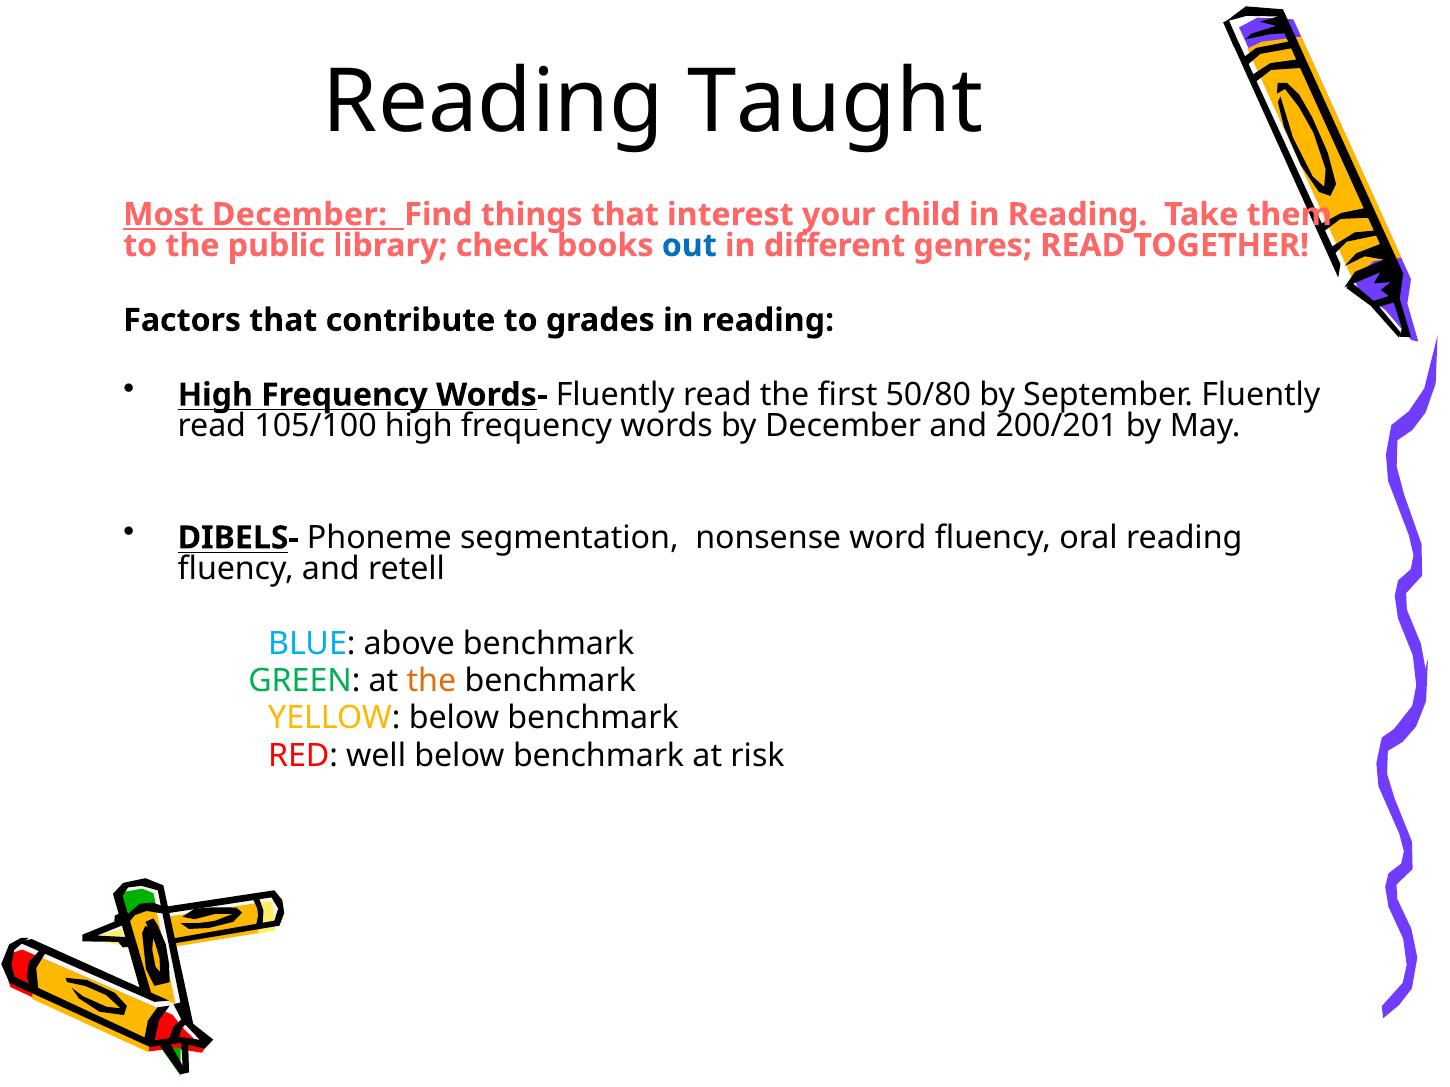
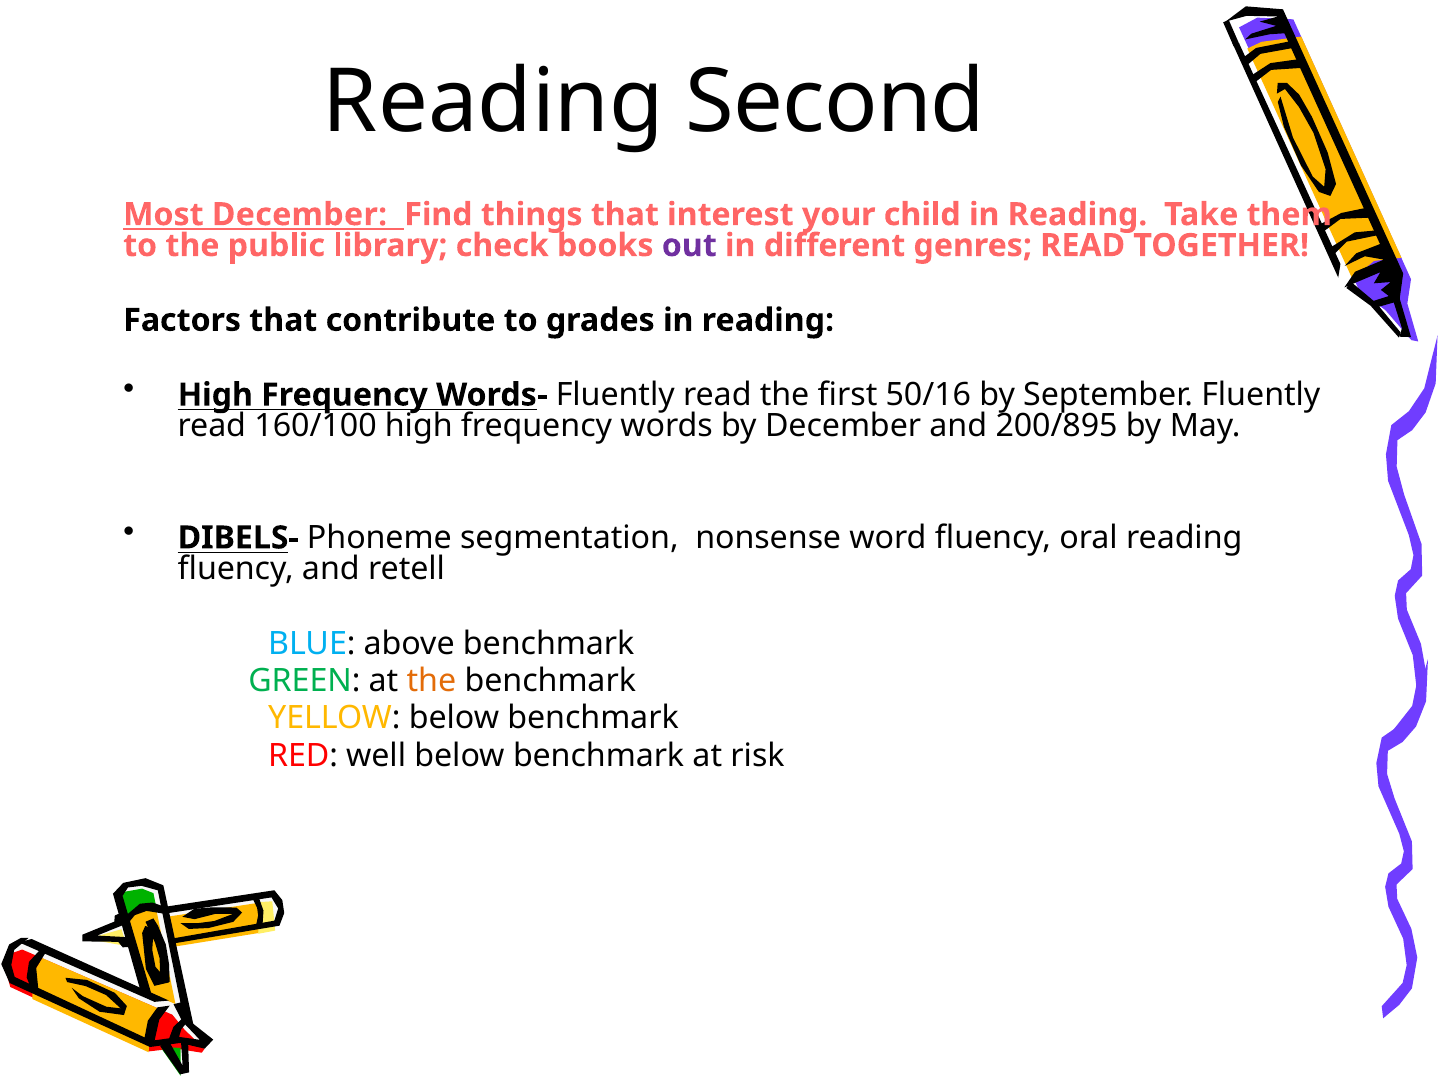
Taught: Taught -> Second
out colour: blue -> purple
50/80: 50/80 -> 50/16
105/100: 105/100 -> 160/100
200/201: 200/201 -> 200/895
